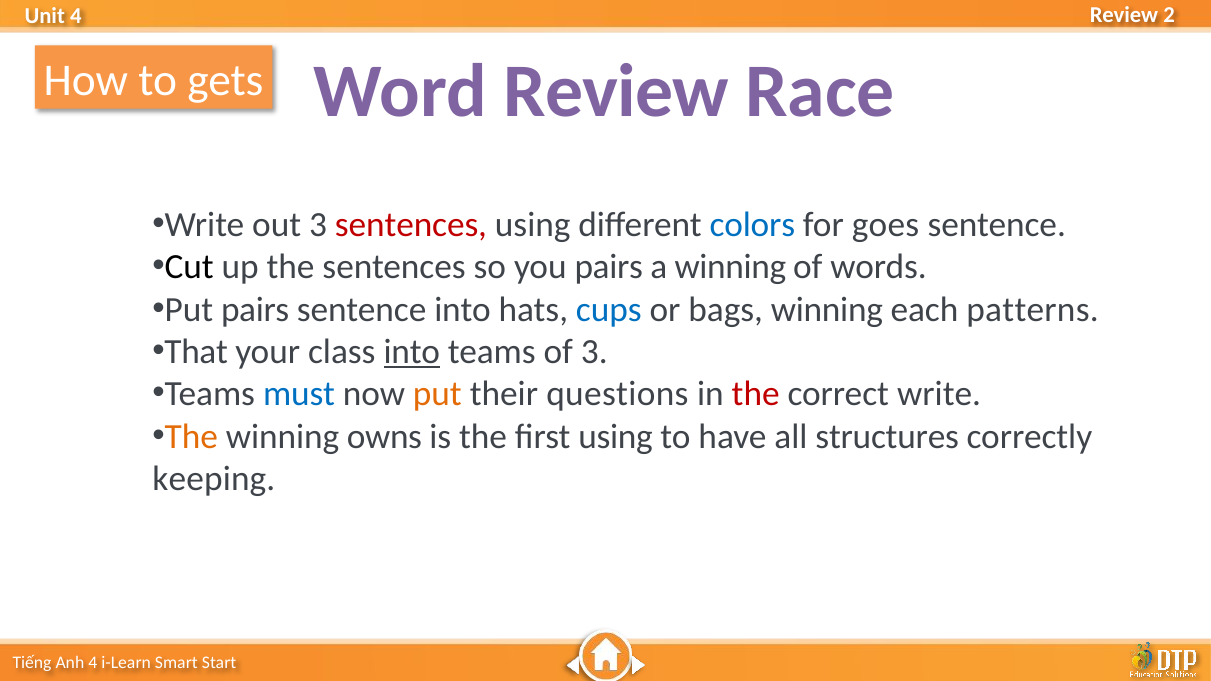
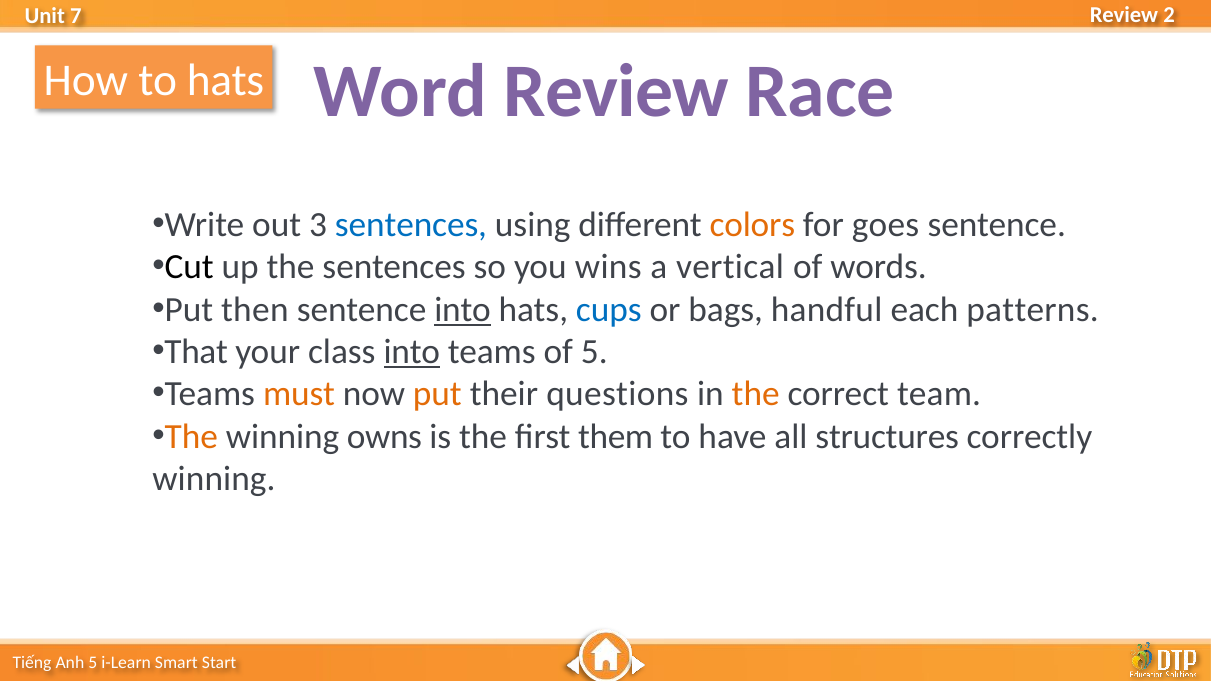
4 at (76, 16): 4 -> 7
to gets: gets -> hats
sentences at (411, 225) colour: red -> blue
colors colour: blue -> orange
you pairs: pairs -> wins
a winning: winning -> vertical
Put pairs: pairs -> then
into at (463, 309) underline: none -> present
bags winning: winning -> handful
of 3: 3 -> 5
must colour: blue -> orange
the at (756, 394) colour: red -> orange
correct write: write -> team
first using: using -> them
keeping at (214, 479): keeping -> winning
4 at (93, 663): 4 -> 5
